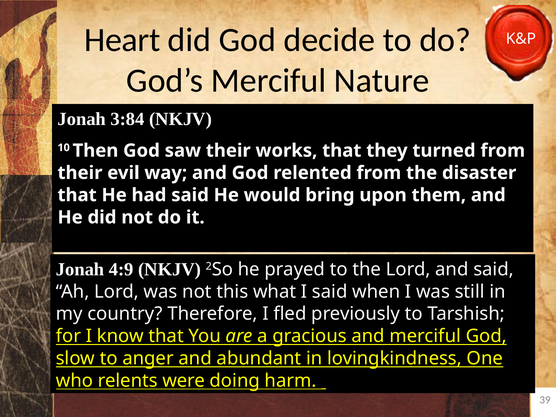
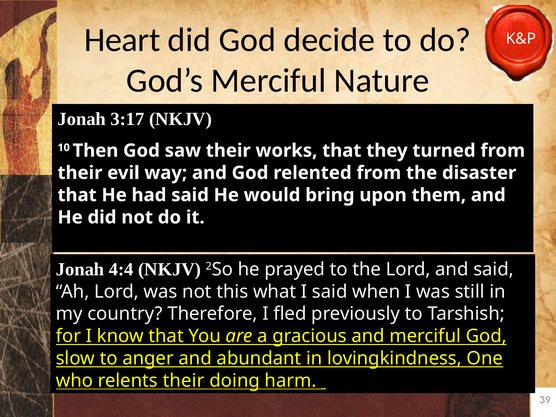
3:84: 3:84 -> 3:17
4:9: 4:9 -> 4:4
relents were: were -> their
